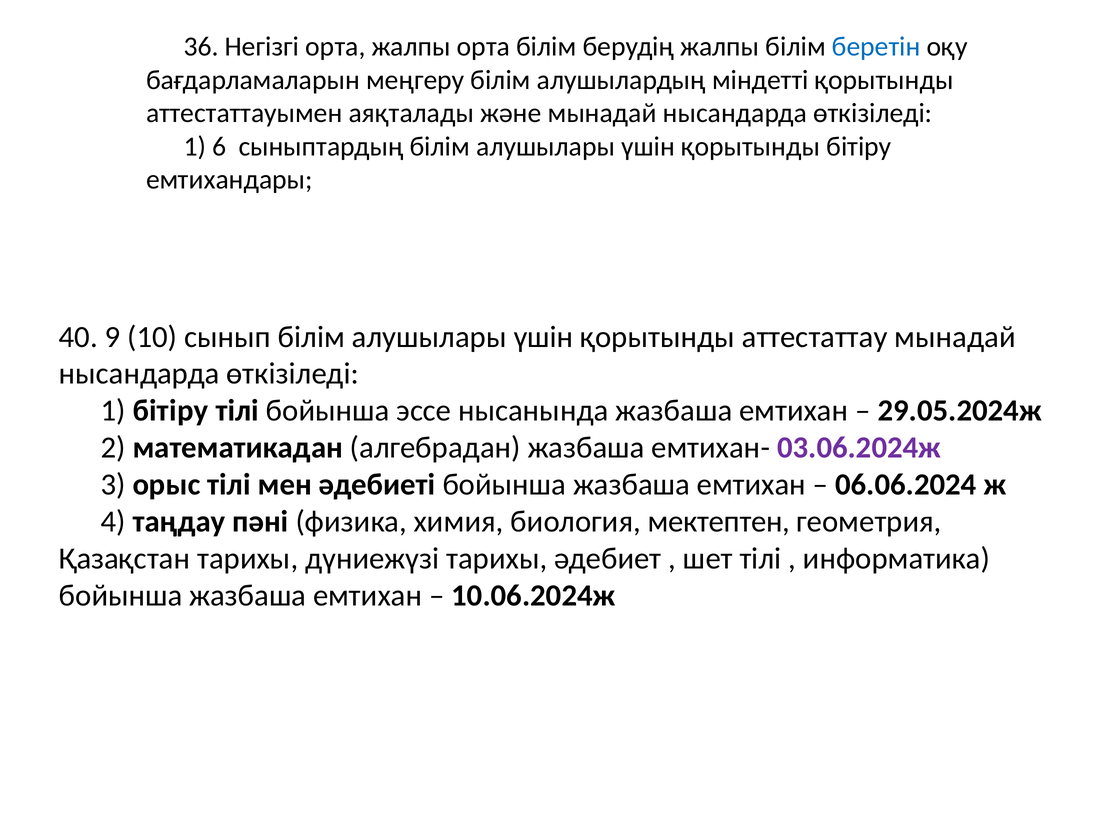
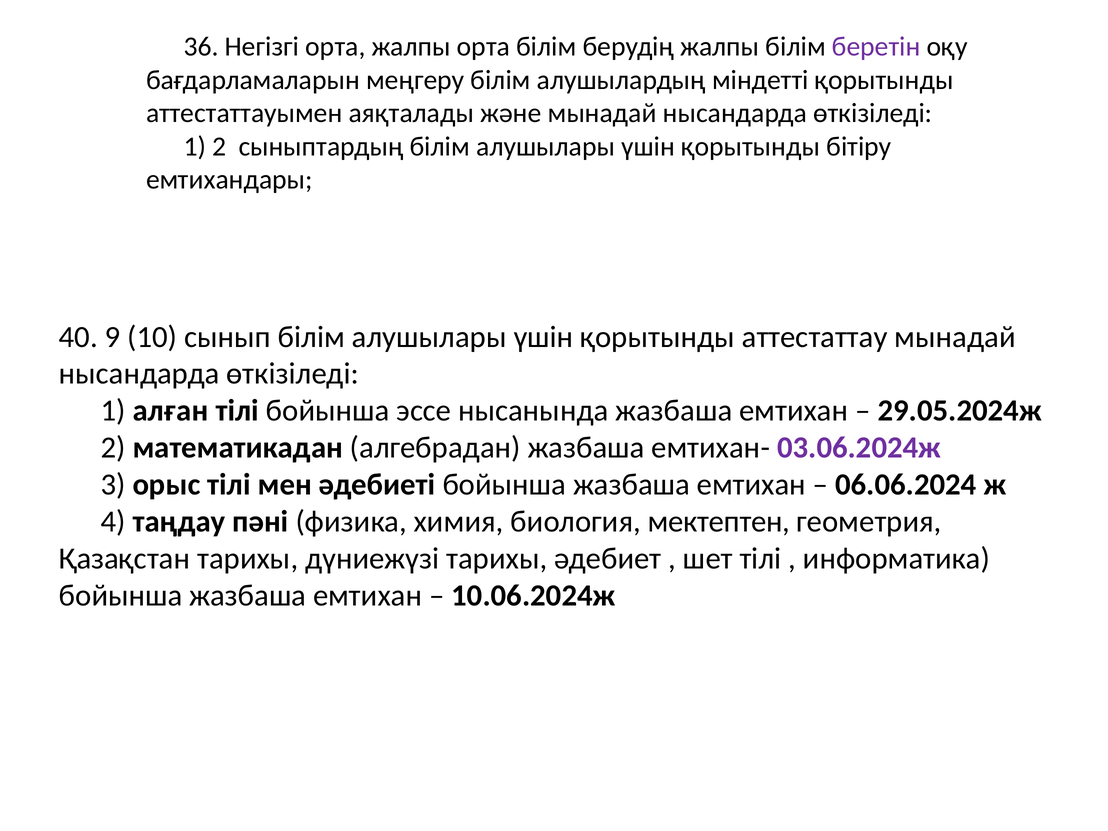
беретін colour: blue -> purple
1 6: 6 -> 2
1 бітіру: бітіру -> алған
